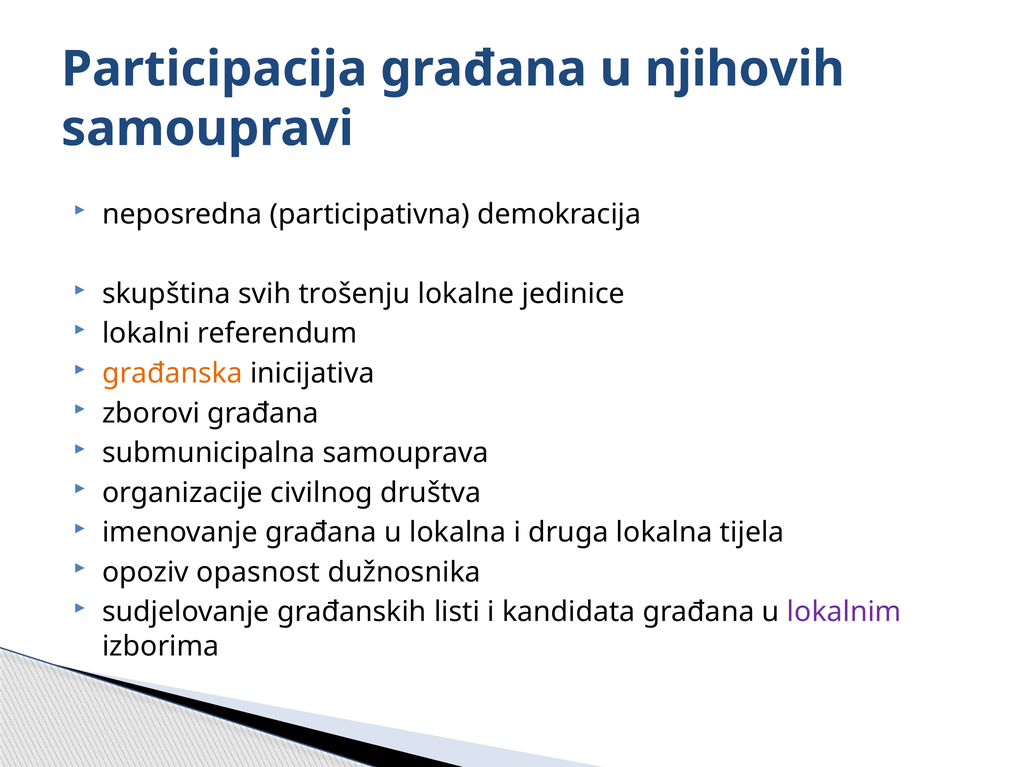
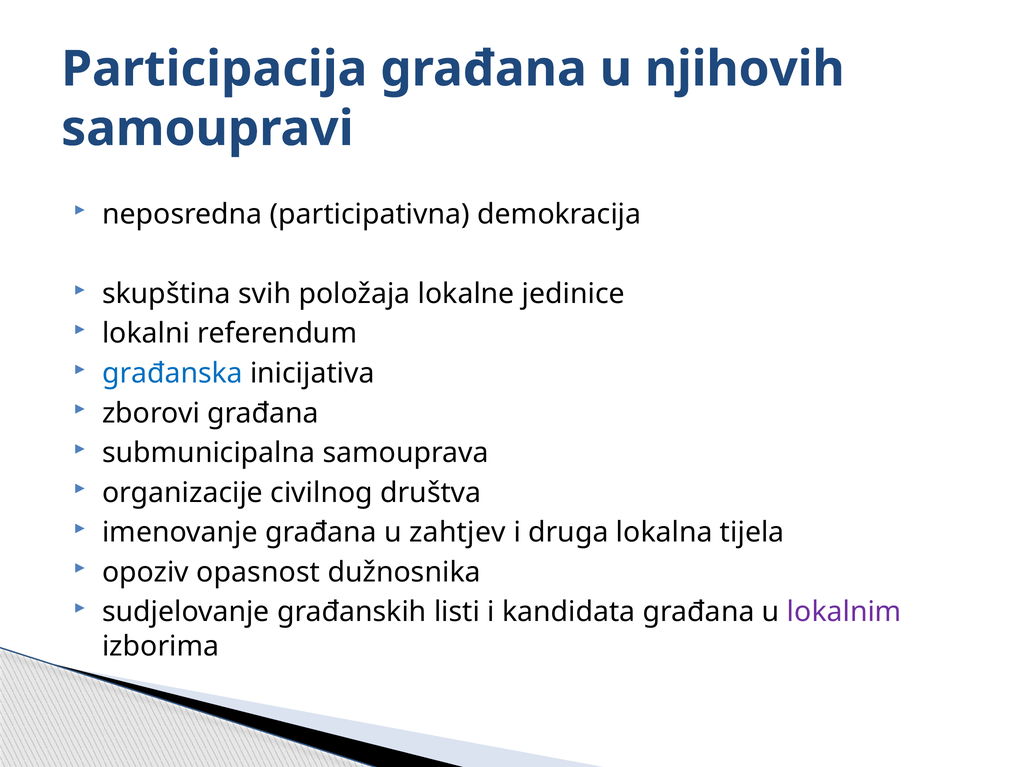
trošenju: trošenju -> položaja
građanska colour: orange -> blue
u lokalna: lokalna -> zahtjev
